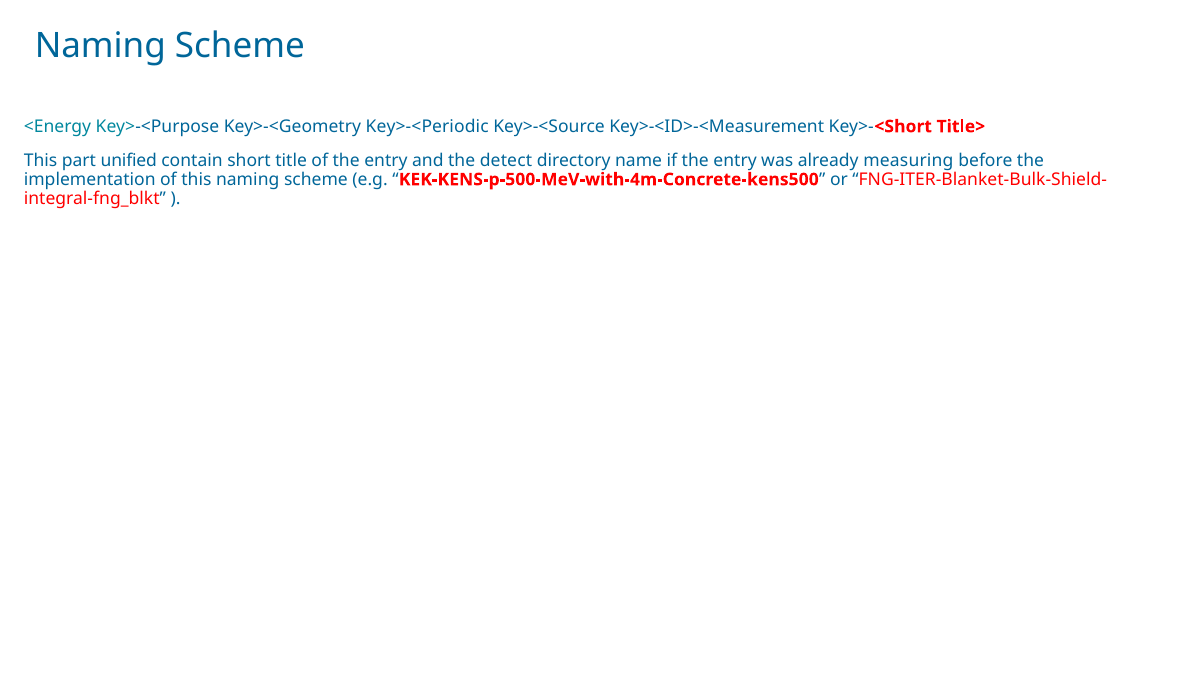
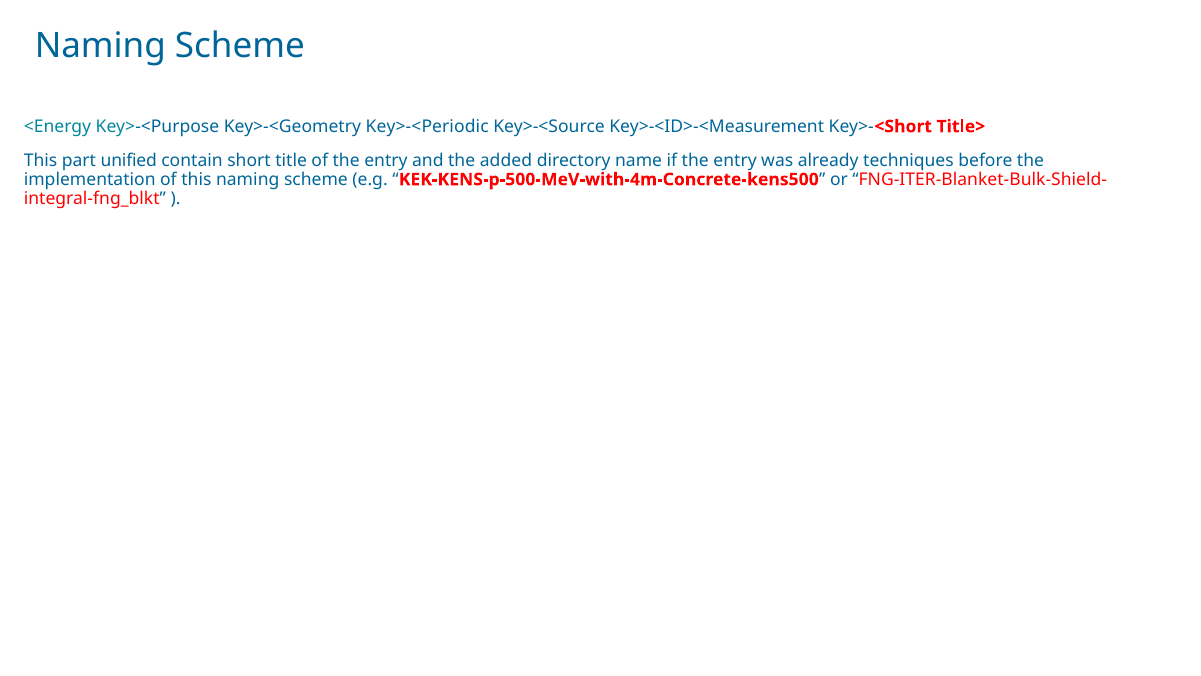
detect: detect -> added
measuring: measuring -> techniques
